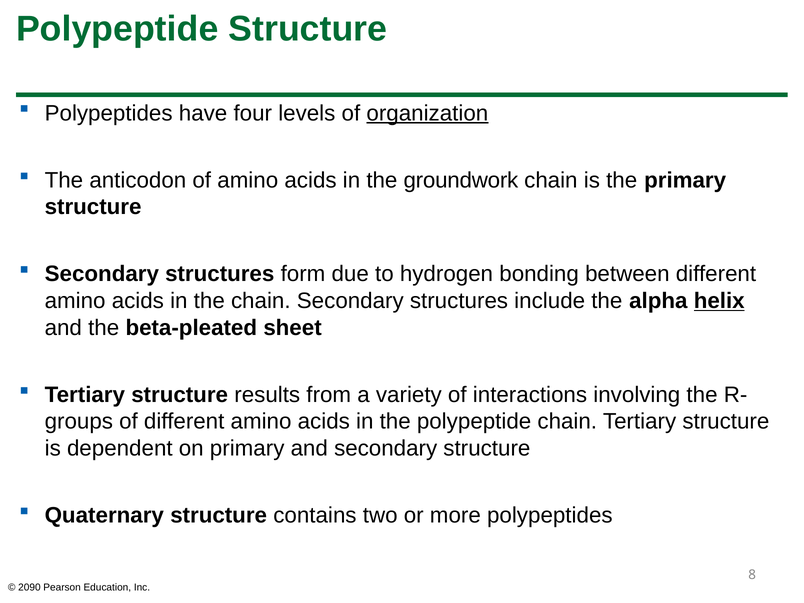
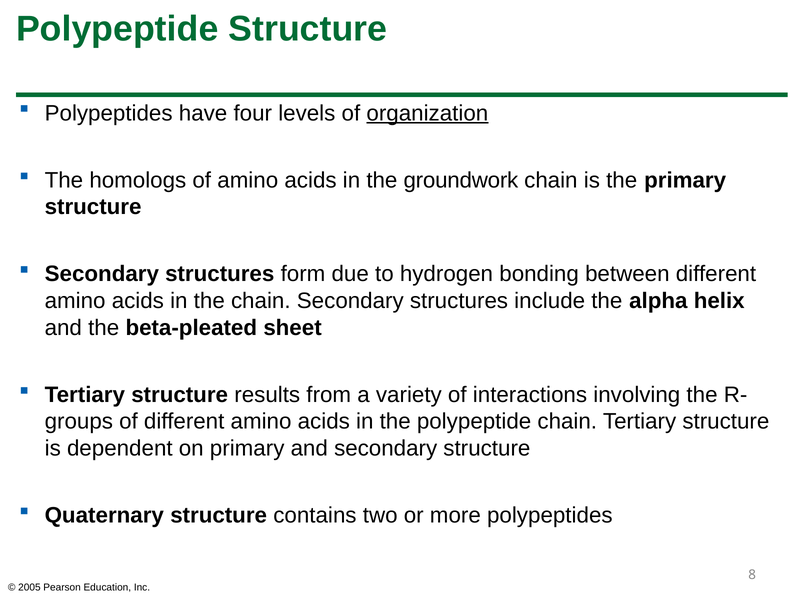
anticodon: anticodon -> homologs
helix underline: present -> none
2090: 2090 -> 2005
